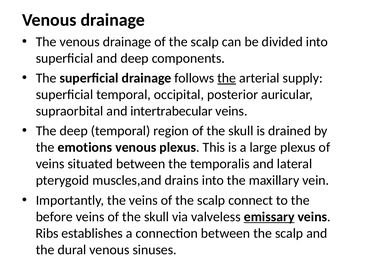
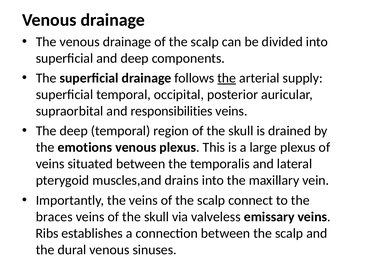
intertrabecular: intertrabecular -> responsibilities
before: before -> braces
emissary underline: present -> none
